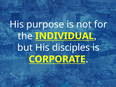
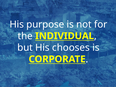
disciples: disciples -> chooses
